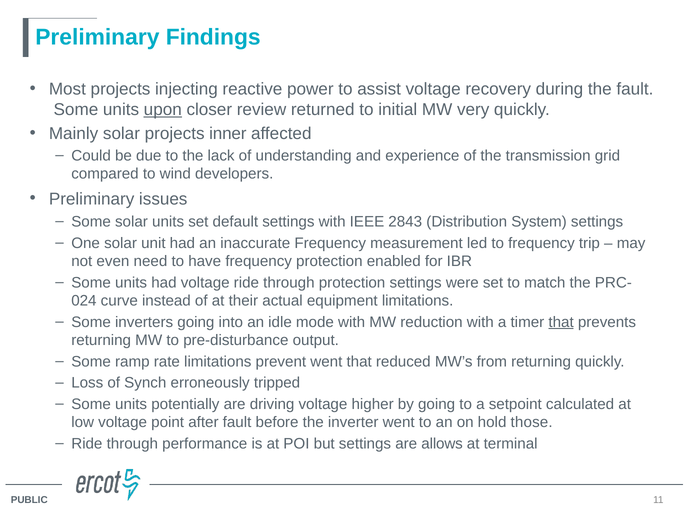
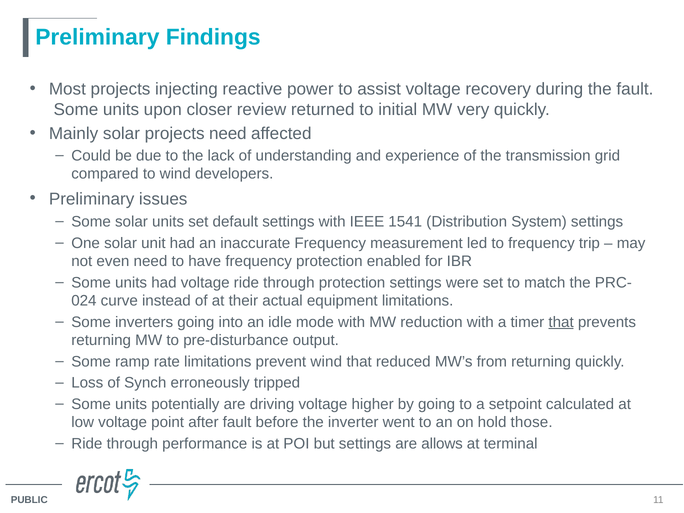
upon underline: present -> none
projects inner: inner -> need
2843: 2843 -> 1541
prevent went: went -> wind
